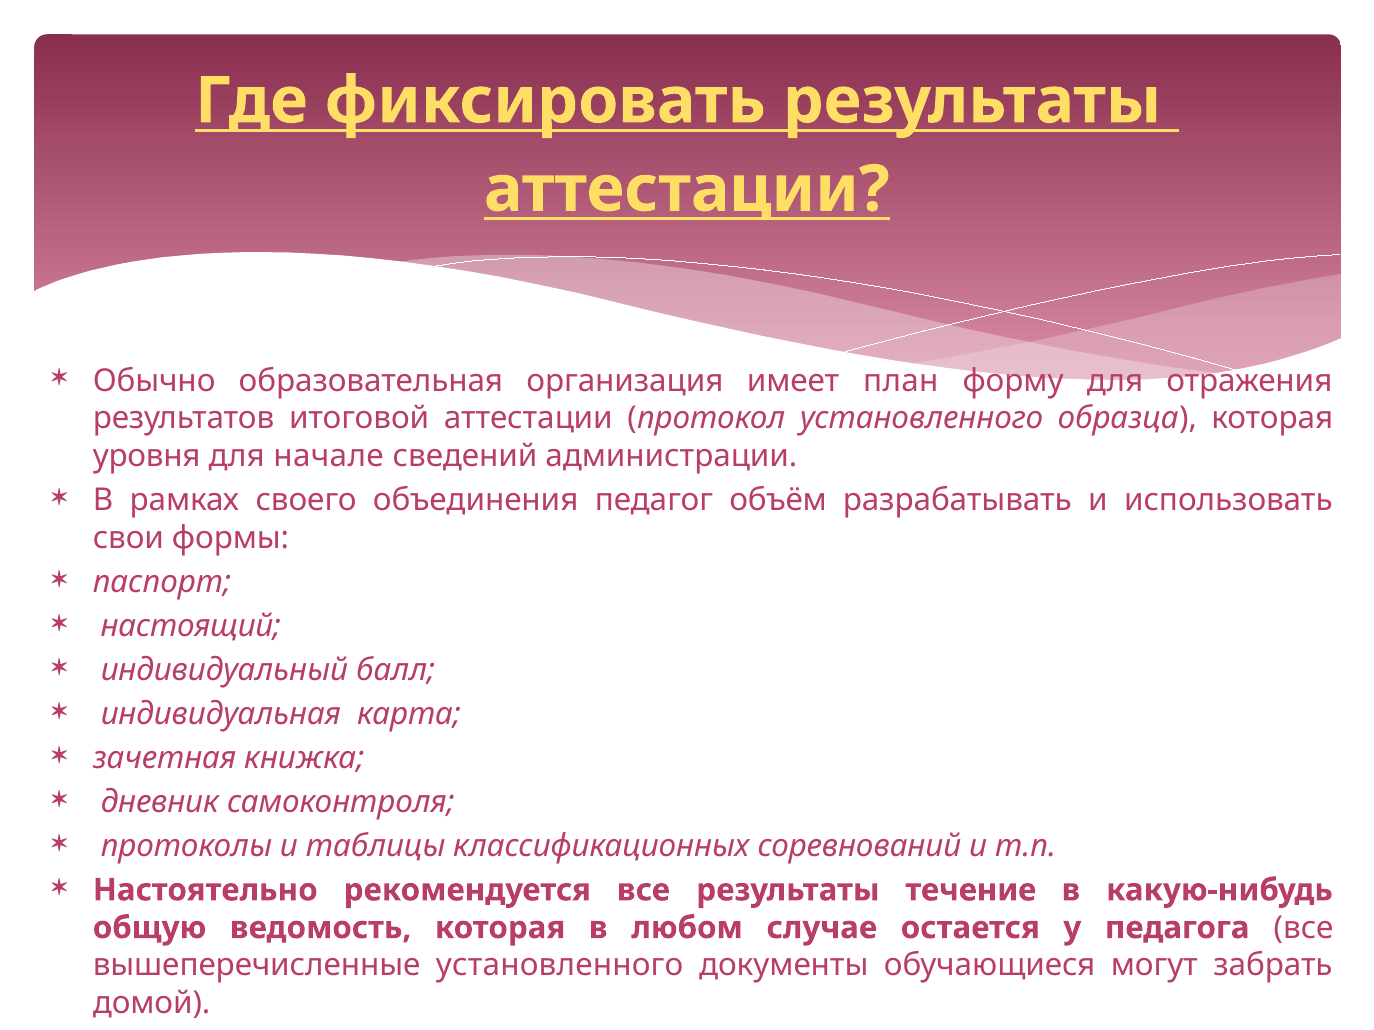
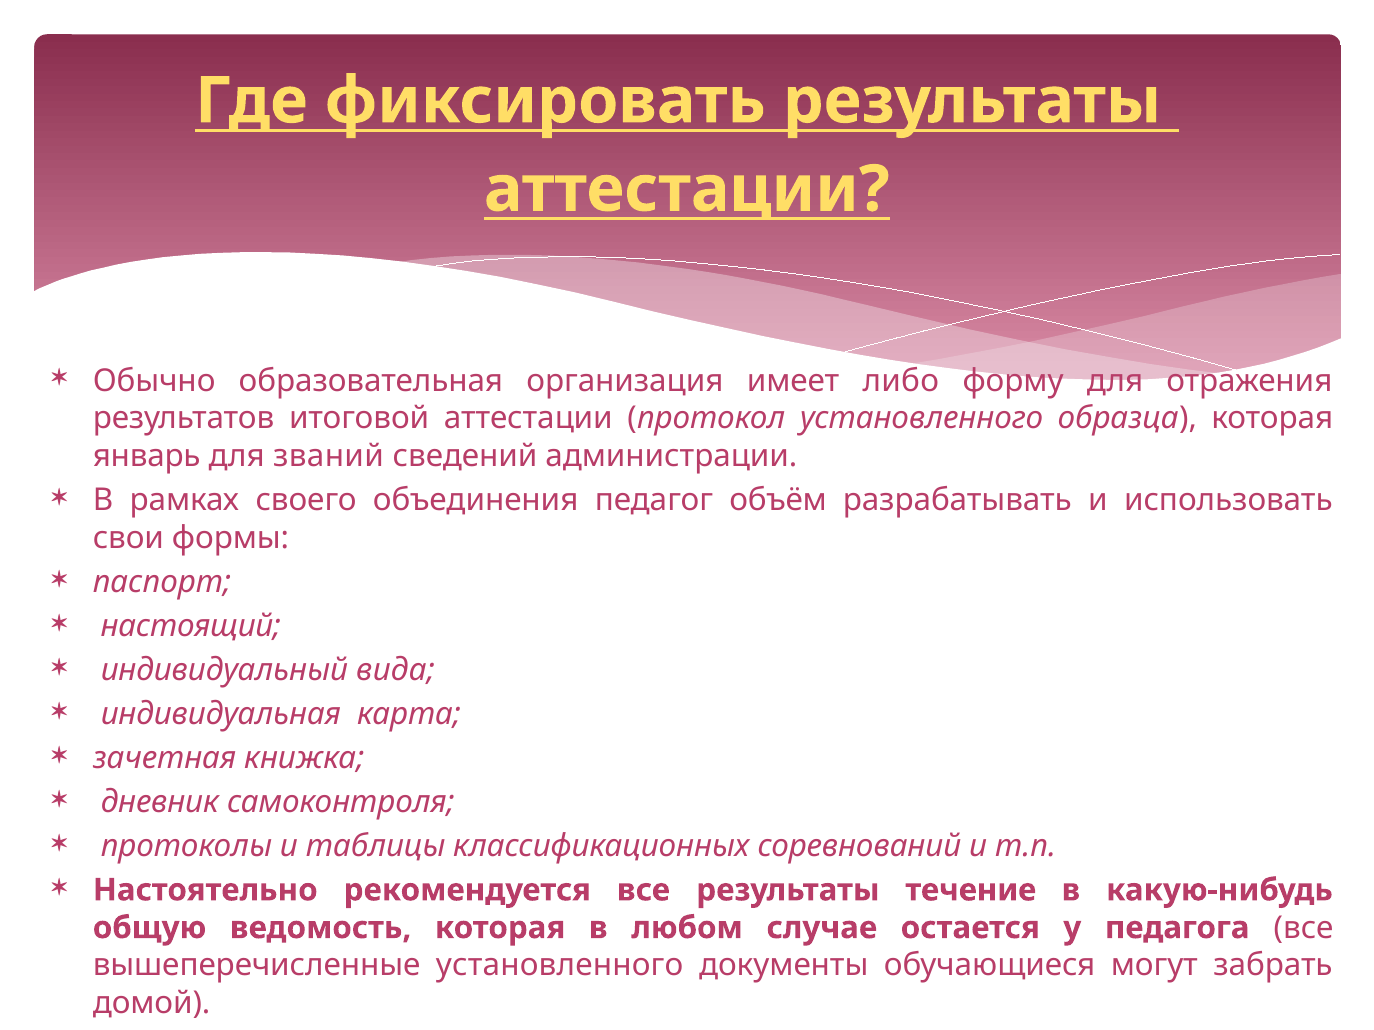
план: план -> либо
уровня: уровня -> январь
начале: начале -> званий
балл: балл -> вида
